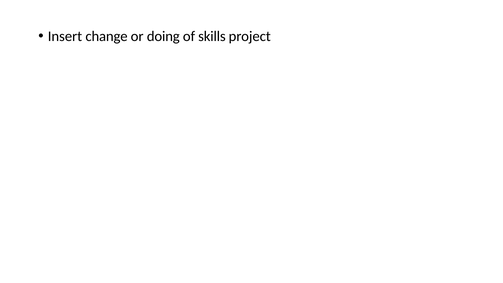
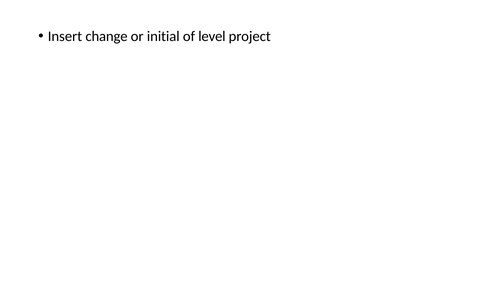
doing: doing -> initial
skills: skills -> level
